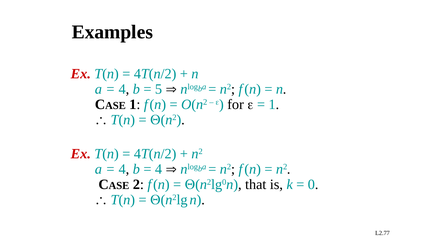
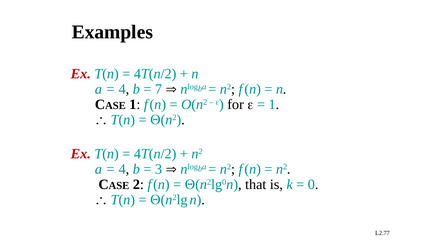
5: 5 -> 7
4 at (158, 169): 4 -> 3
